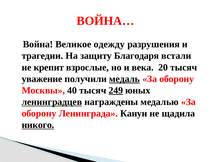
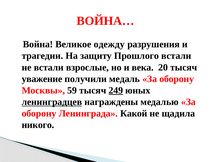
Благодаря: Благодаря -> Прошлого
не крепит: крепит -> встали
медаль underline: present -> none
40: 40 -> 59
Канун: Канун -> Какой
никого underline: present -> none
